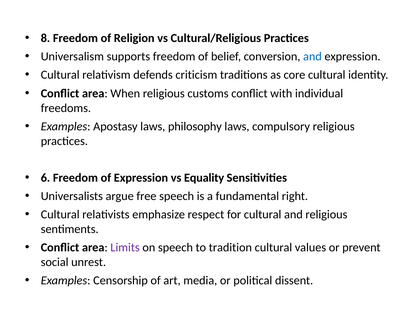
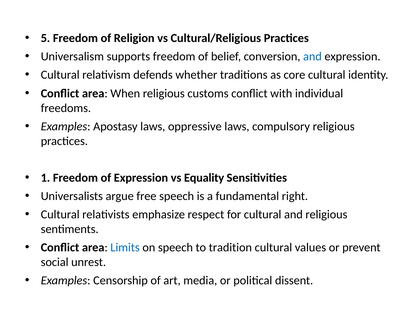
8: 8 -> 5
criticism: criticism -> whether
philosophy: philosophy -> oppressive
6: 6 -> 1
Limits colour: purple -> blue
